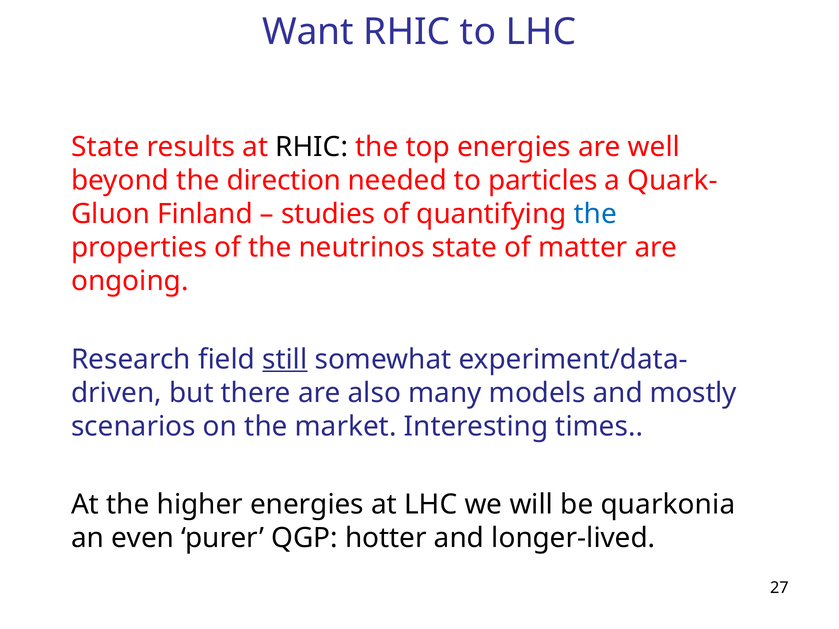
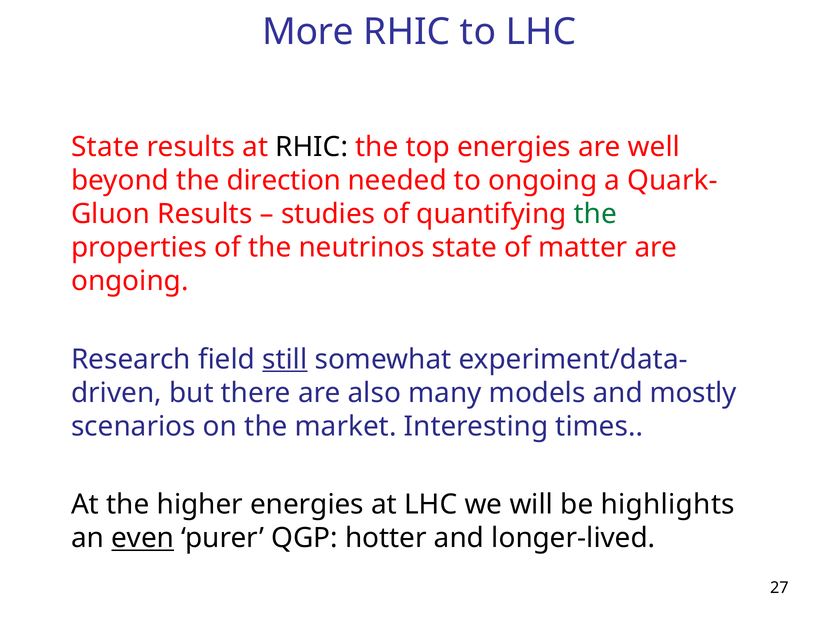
Want: Want -> More
to particles: particles -> ongoing
Finland at (205, 214): Finland -> Results
the at (595, 214) colour: blue -> green
quarkonia: quarkonia -> highlights
even underline: none -> present
